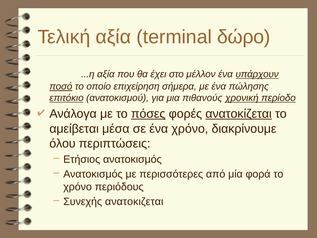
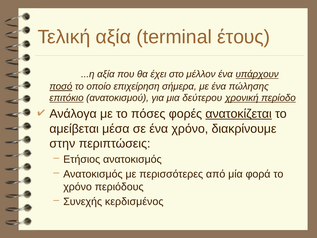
δώρο: δώρο -> έτους
πιθανούς: πιθανούς -> δεύτερου
πόσες underline: present -> none
όλου: όλου -> στην
ανατοκιζεται: ανατοκιζεται -> κερδισμένος
